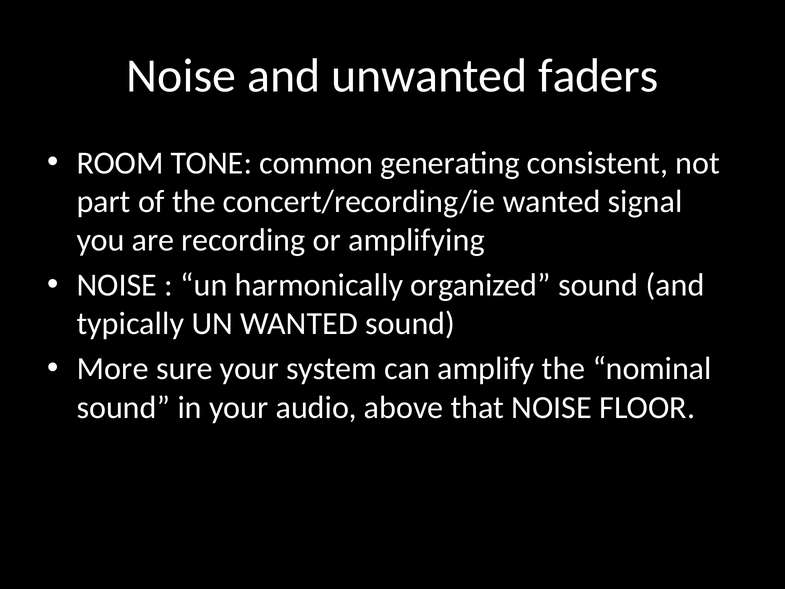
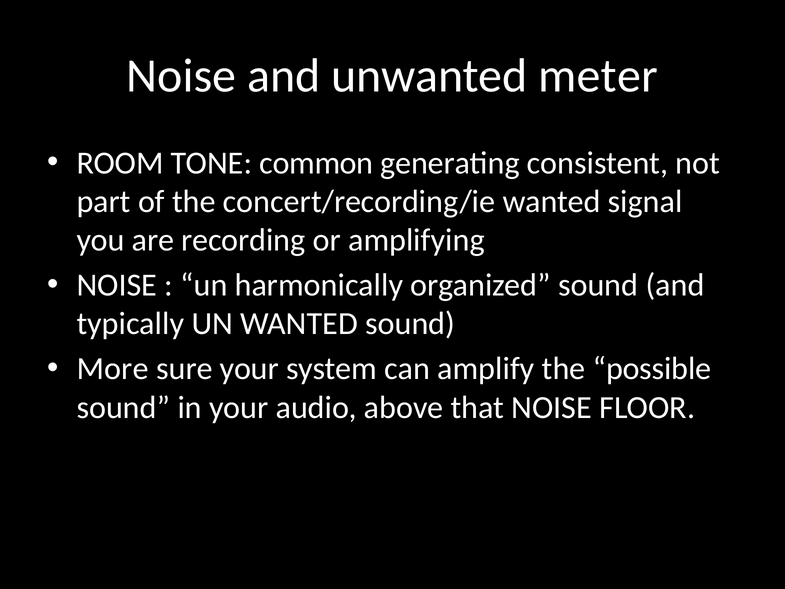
faders: faders -> meter
nominal: nominal -> possible
